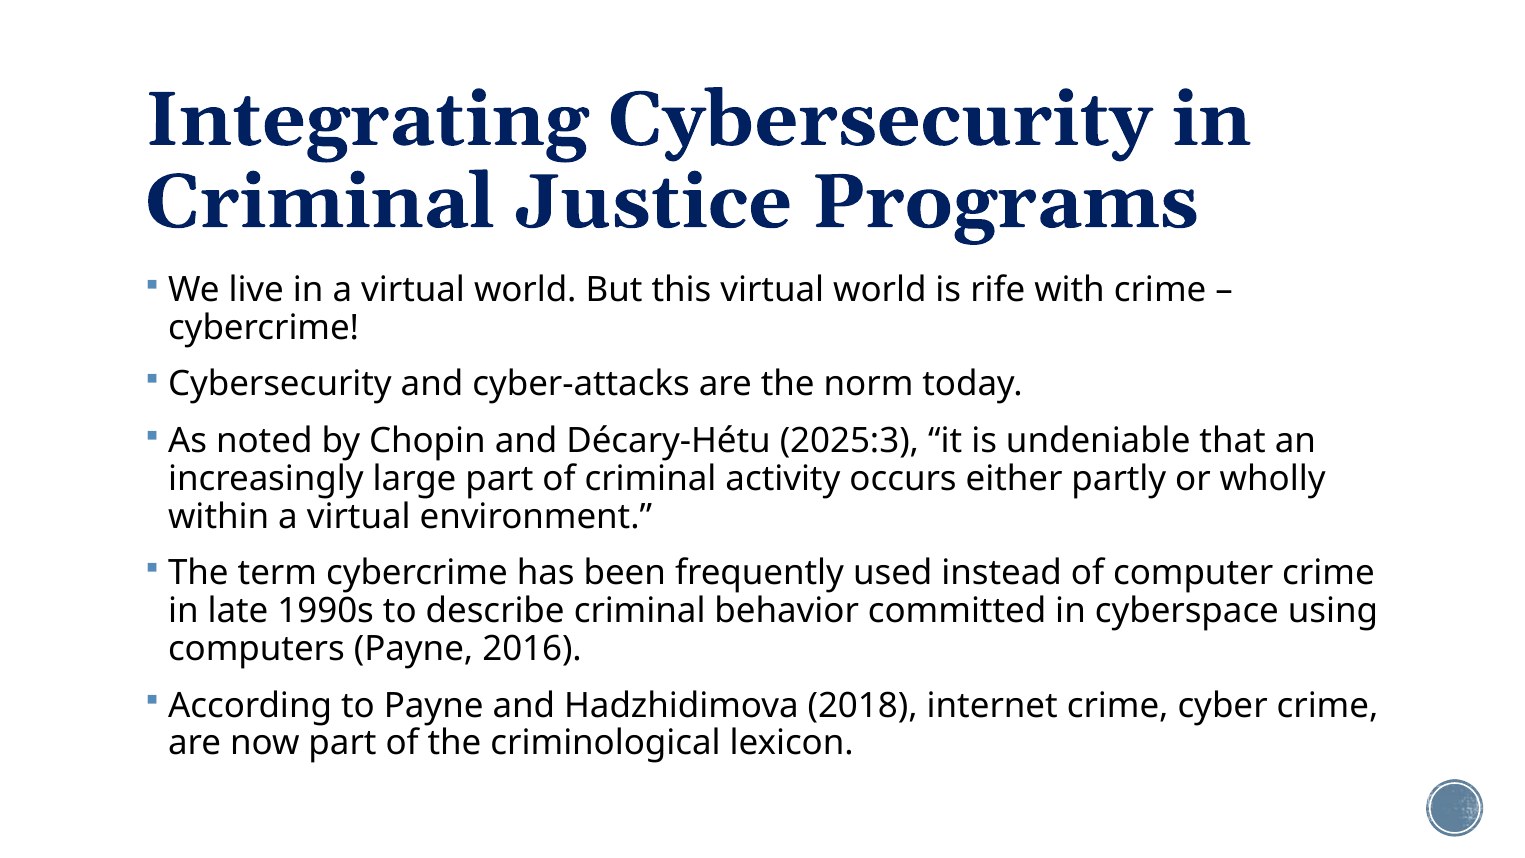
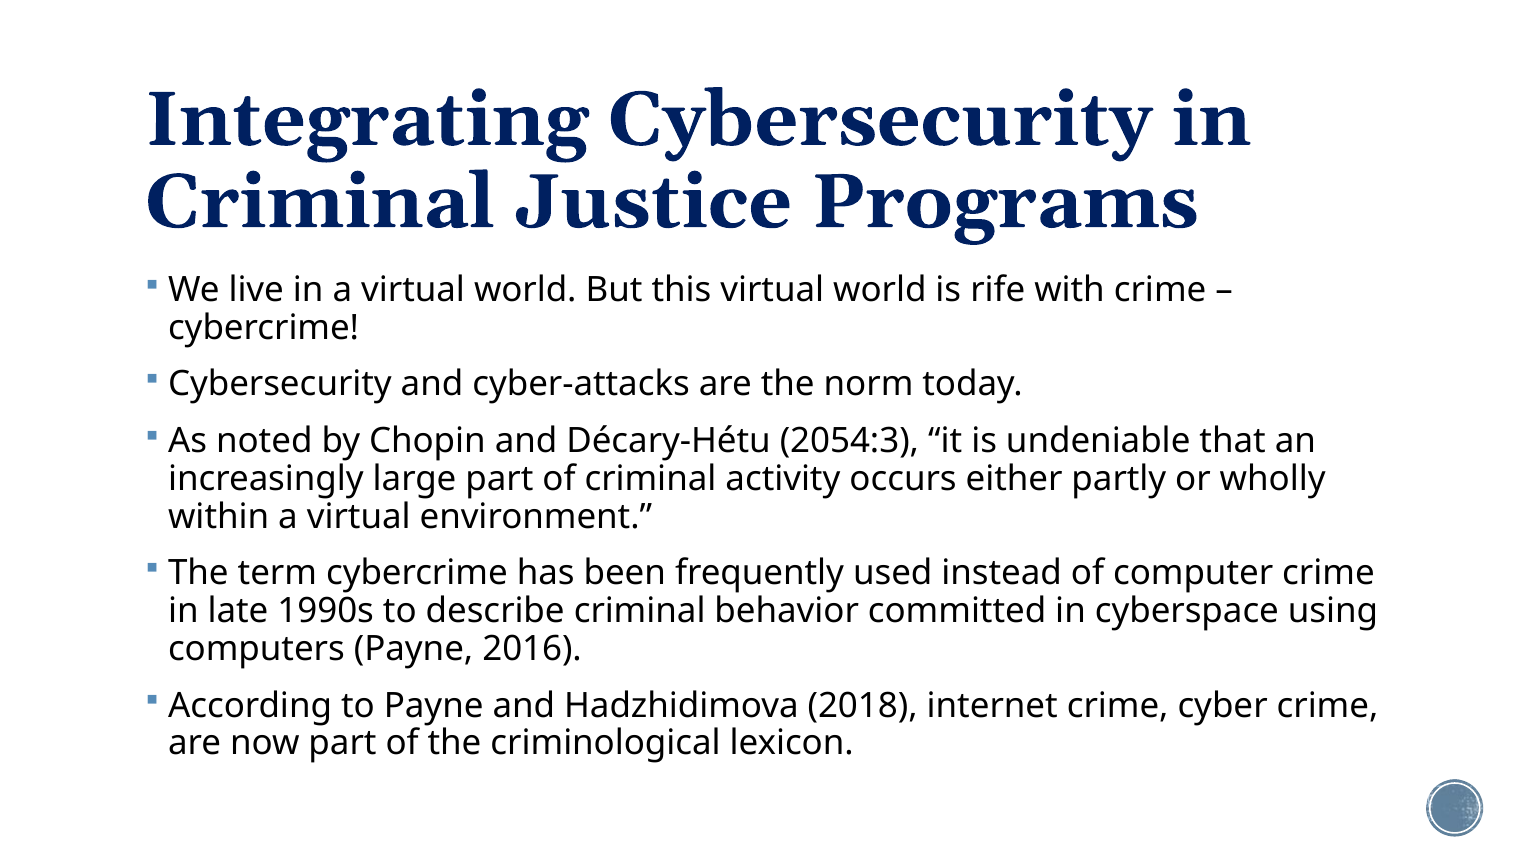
2025:3: 2025:3 -> 2054:3
